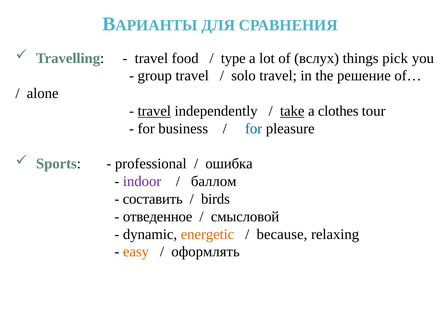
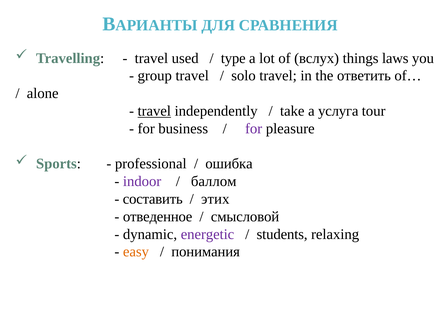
food: food -> used
pick: pick -> laws
решение: решение -> ответить
take underline: present -> none
clothes: clothes -> услуга
for at (254, 129) colour: blue -> purple
birds: birds -> этих
energetic colour: orange -> purple
because: because -> students
оформлять: оформлять -> понимания
